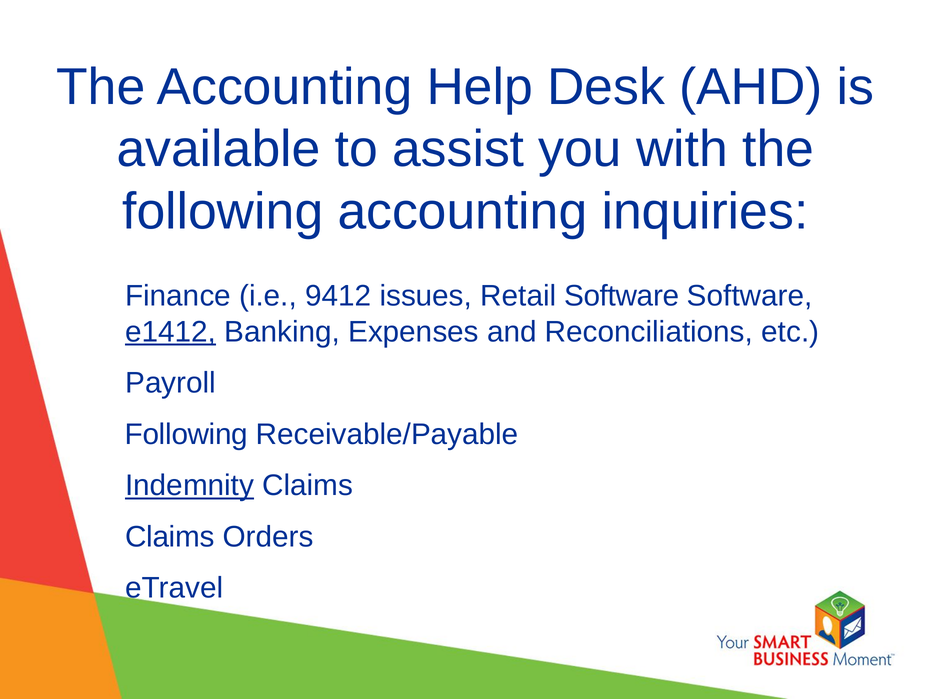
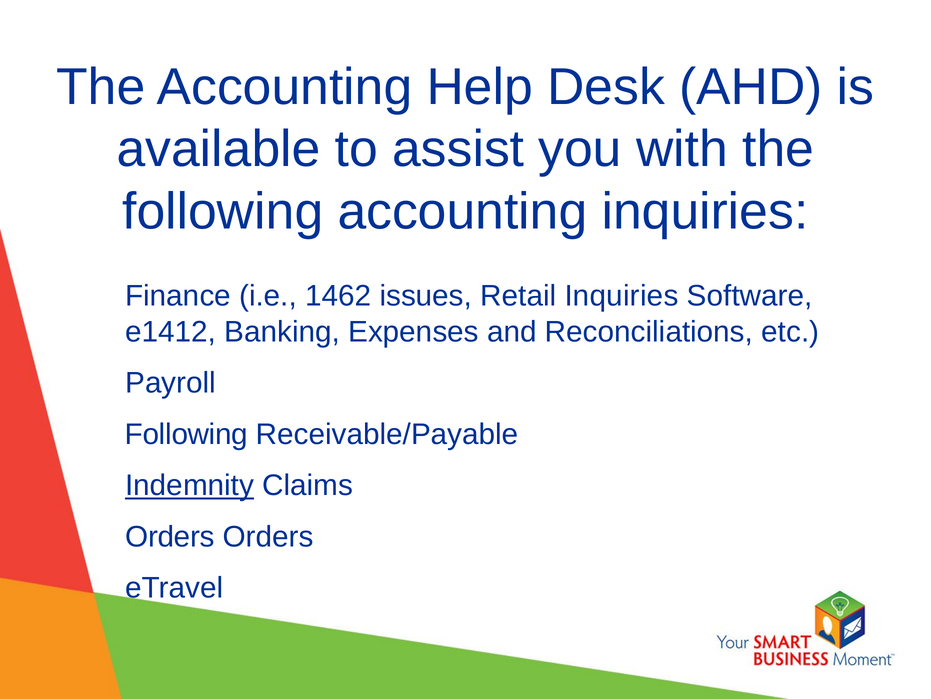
9412: 9412 -> 1462
Retail Software: Software -> Inquiries
e1412 underline: present -> none
Claims at (170, 536): Claims -> Orders
